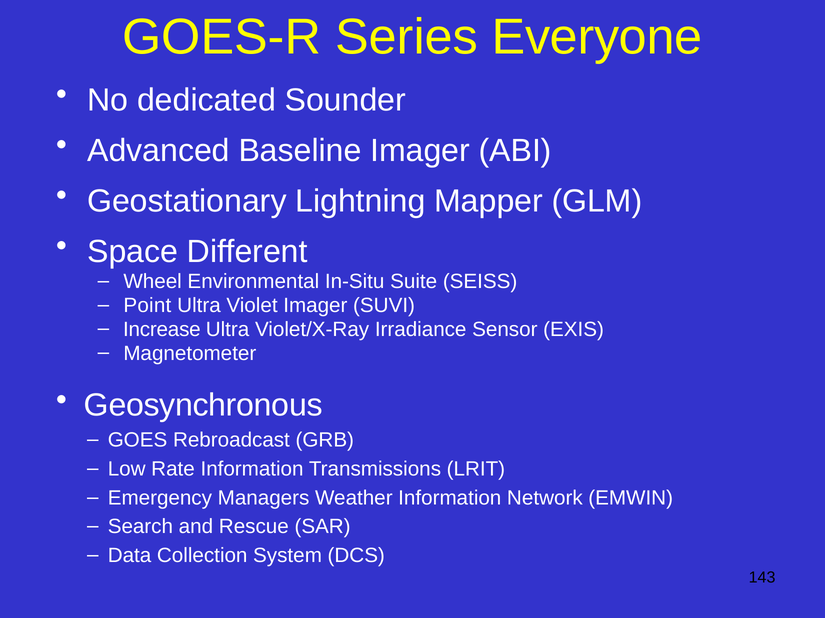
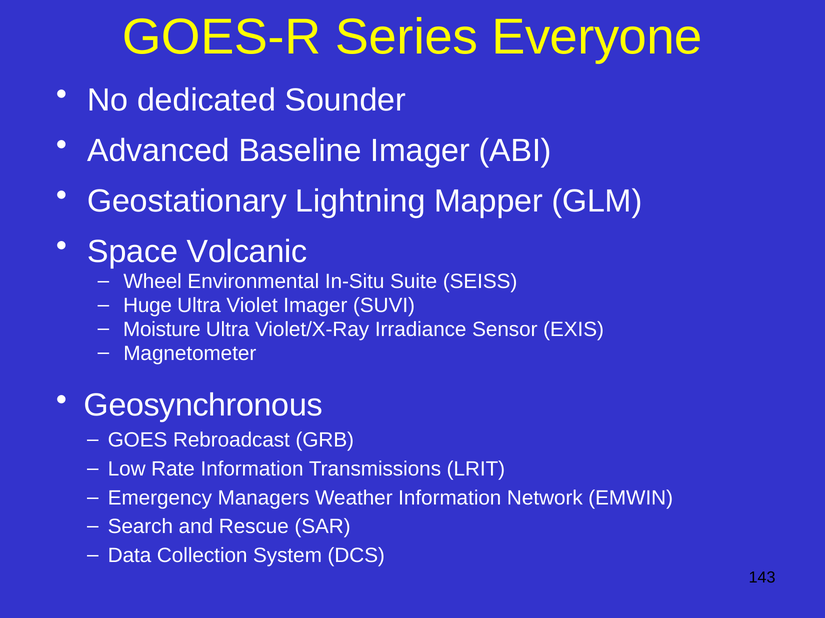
Different: Different -> Volcanic
Point: Point -> Huge
Increase: Increase -> Moisture
